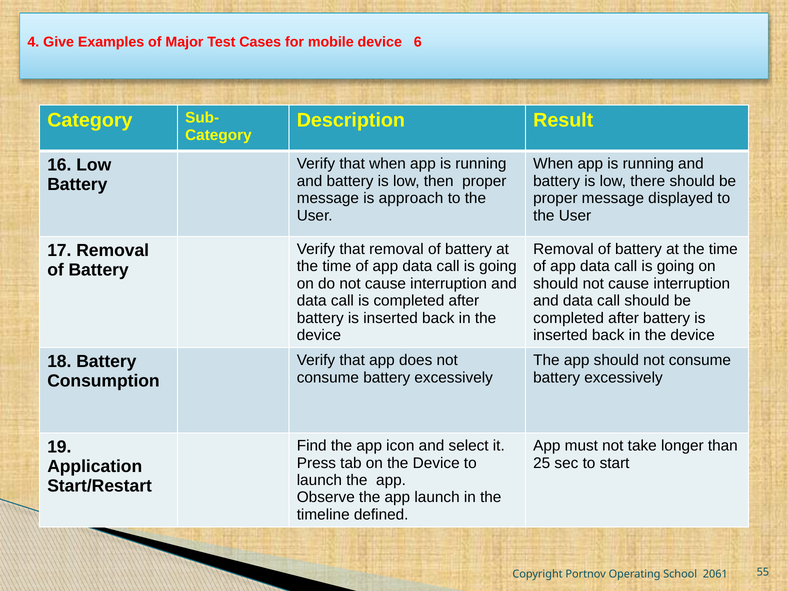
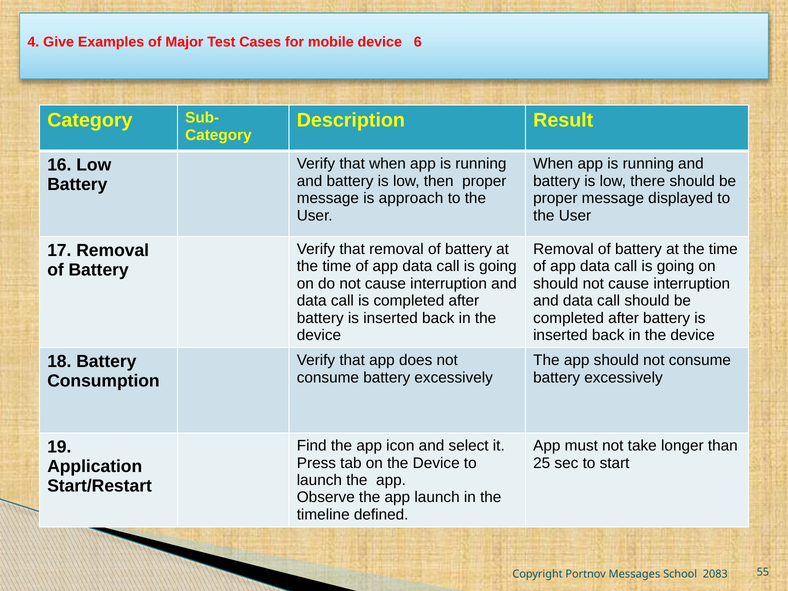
Operating: Operating -> Messages
2061: 2061 -> 2083
